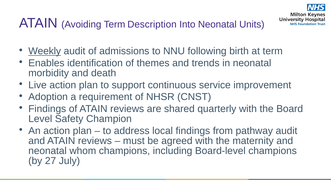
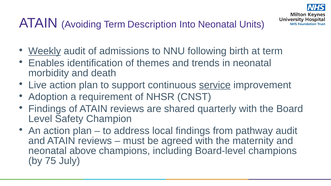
service underline: none -> present
whom: whom -> above
27: 27 -> 75
